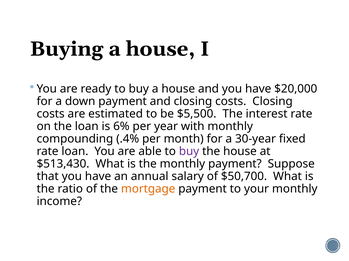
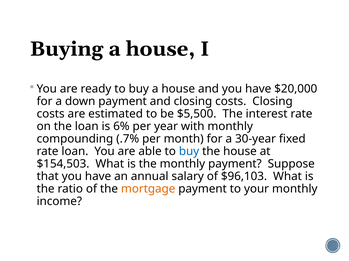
.4%: .4% -> .7%
buy at (189, 152) colour: purple -> blue
$513,430: $513,430 -> $154,503
$50,700: $50,700 -> $96,103
